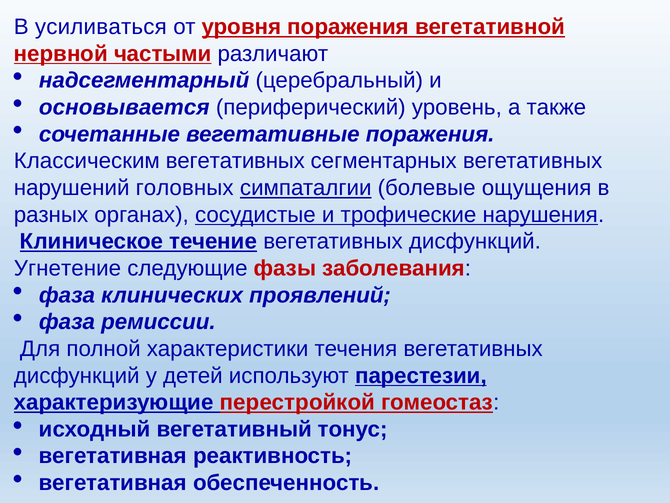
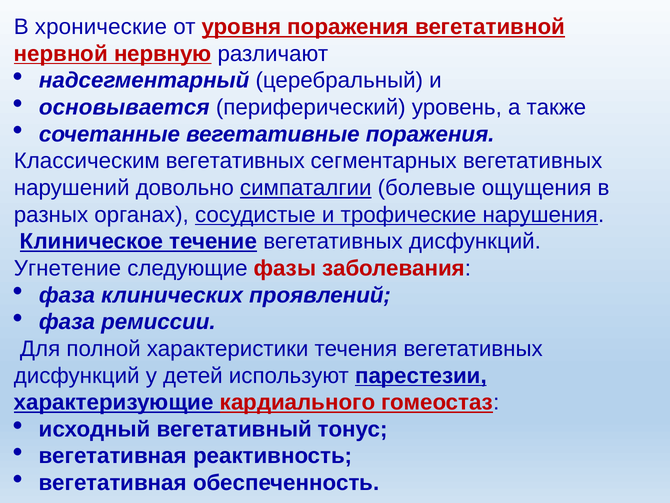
усиливаться: усиливаться -> хронические
частыми: частыми -> нервную
головных: головных -> довольно
перестройкой: перестройкой -> кардиального
